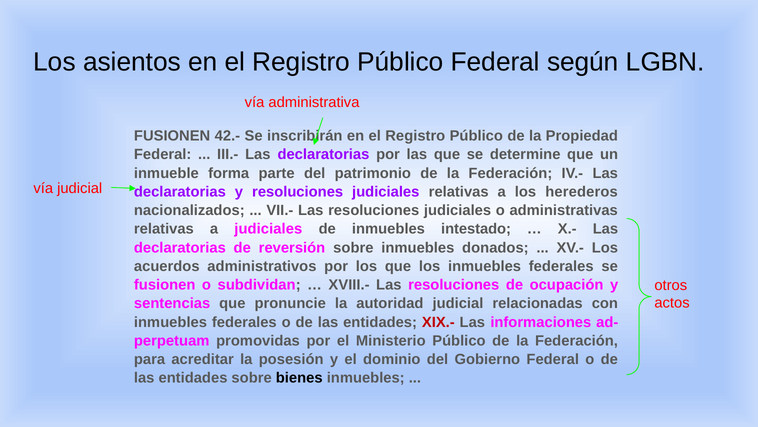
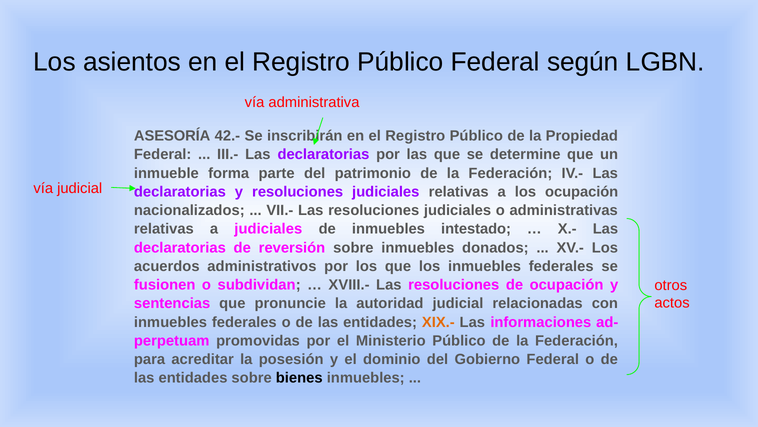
FUSIONEN at (172, 136): FUSIONEN -> ASESORÍA
los herederos: herederos -> ocupación
XIX.- colour: red -> orange
